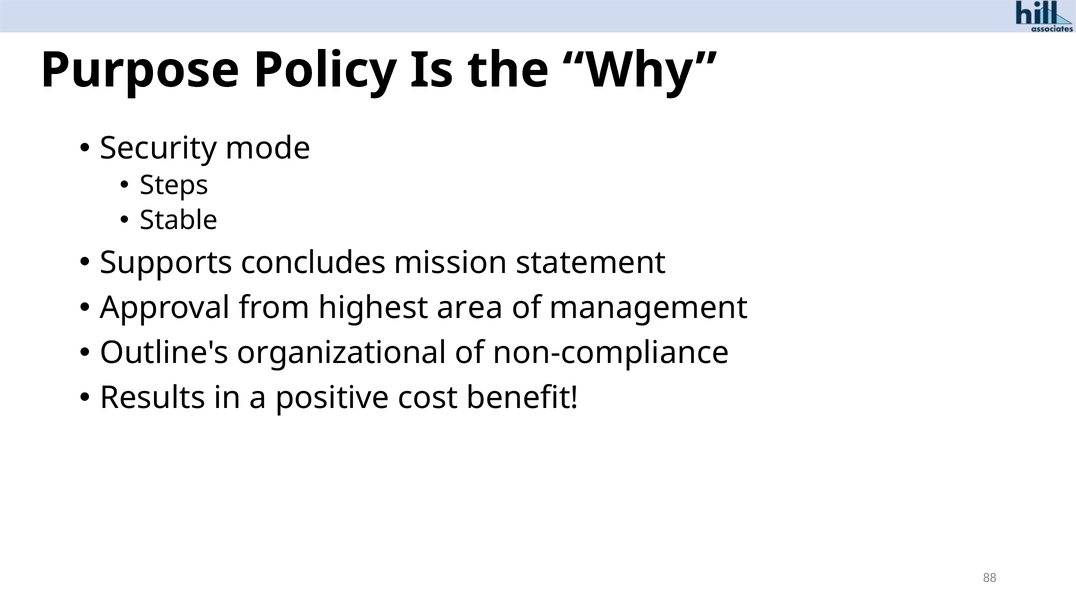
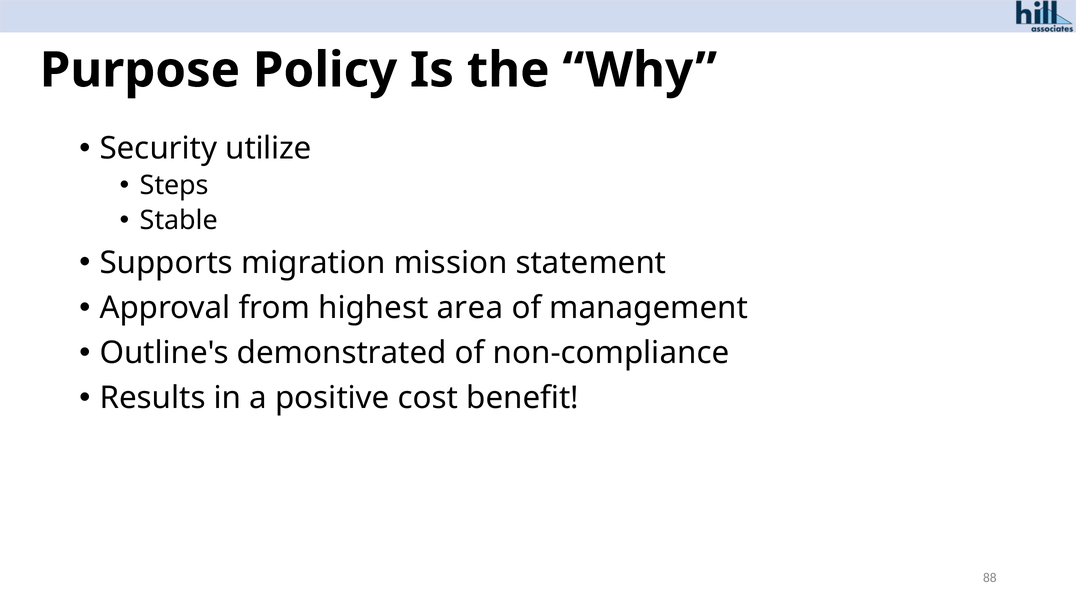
mode: mode -> utilize
concludes: concludes -> migration
organizational: organizational -> demonstrated
